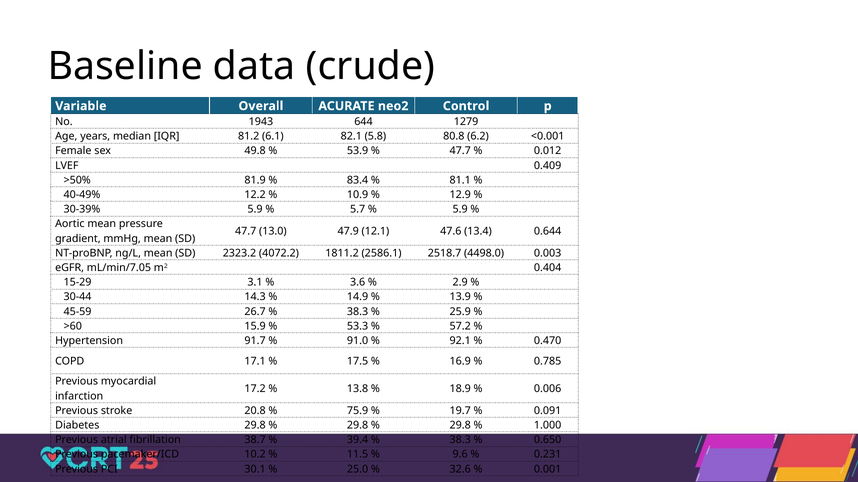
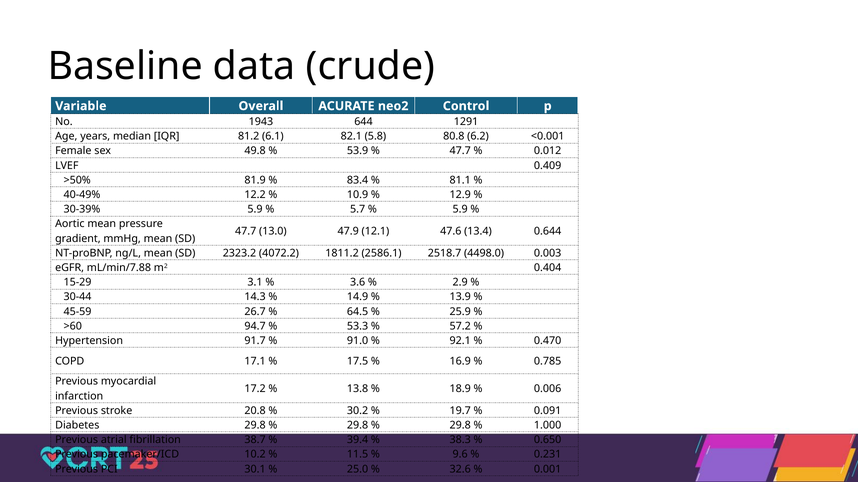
1279: 1279 -> 1291
mL/min/7.05: mL/min/7.05 -> mL/min/7.88
38.3 at (358, 312): 38.3 -> 64.5
15.9: 15.9 -> 94.7
75.9: 75.9 -> 30.2
